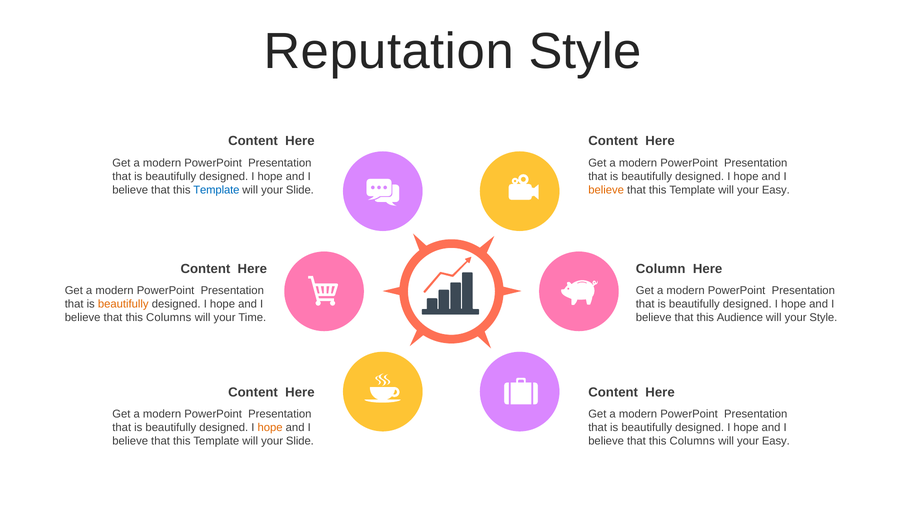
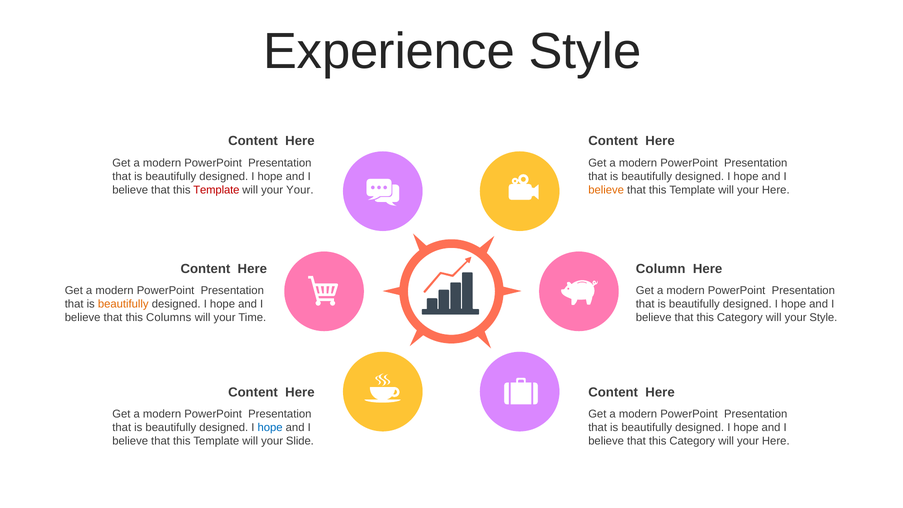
Reputation: Reputation -> Experience
Template at (216, 190) colour: blue -> red
Slide at (300, 190): Slide -> Your
Template will your Easy: Easy -> Here
Audience at (740, 317): Audience -> Category
hope at (270, 428) colour: orange -> blue
Columns at (692, 441): Columns -> Category
Easy at (776, 441): Easy -> Here
